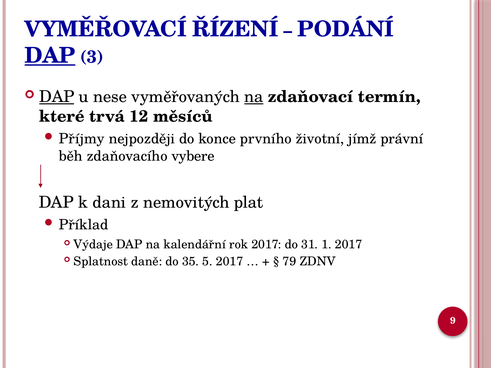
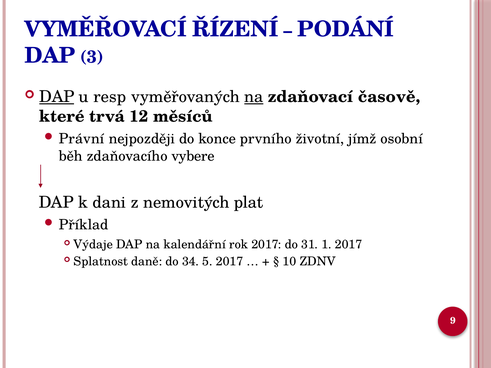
DAP at (50, 56) underline: present -> none
nese: nese -> resp
termín: termín -> časově
Příjmy: Příjmy -> Právní
právní: právní -> osobní
35: 35 -> 34
79: 79 -> 10
